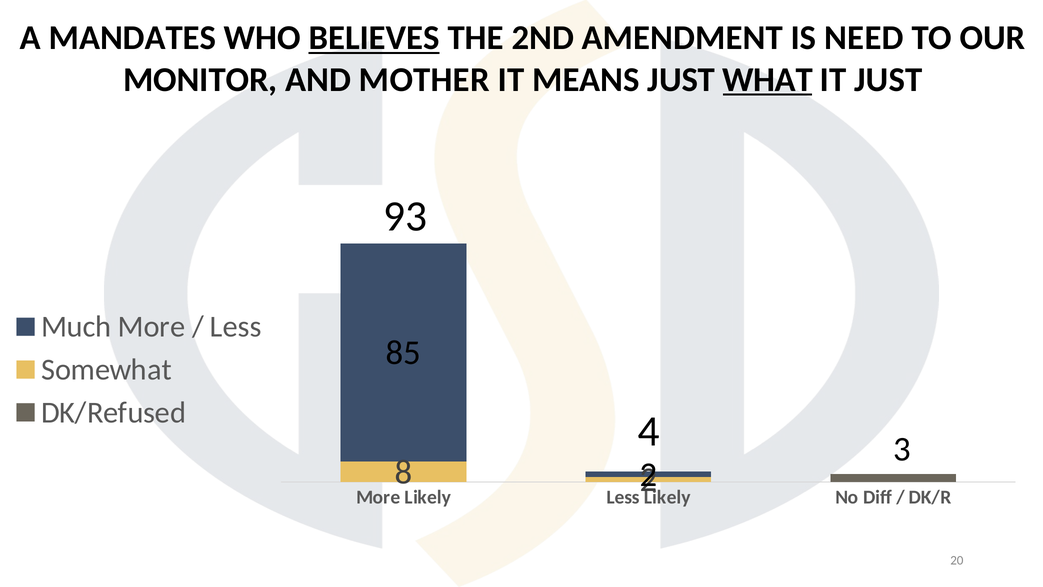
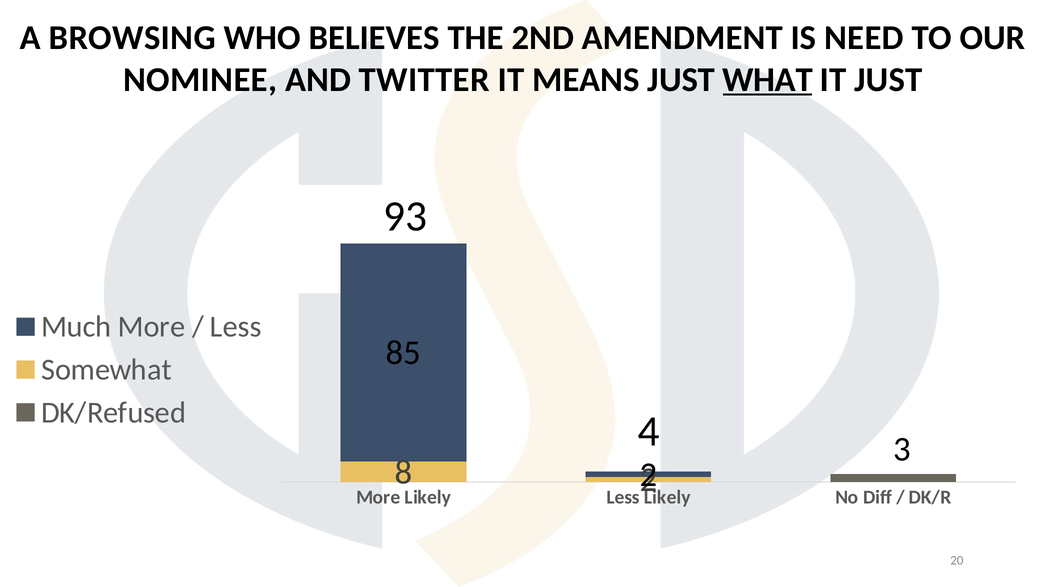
MANDATES: MANDATES -> BROWSING
BELIEVES underline: present -> none
MONITOR: MONITOR -> NOMINEE
MOTHER: MOTHER -> TWITTER
